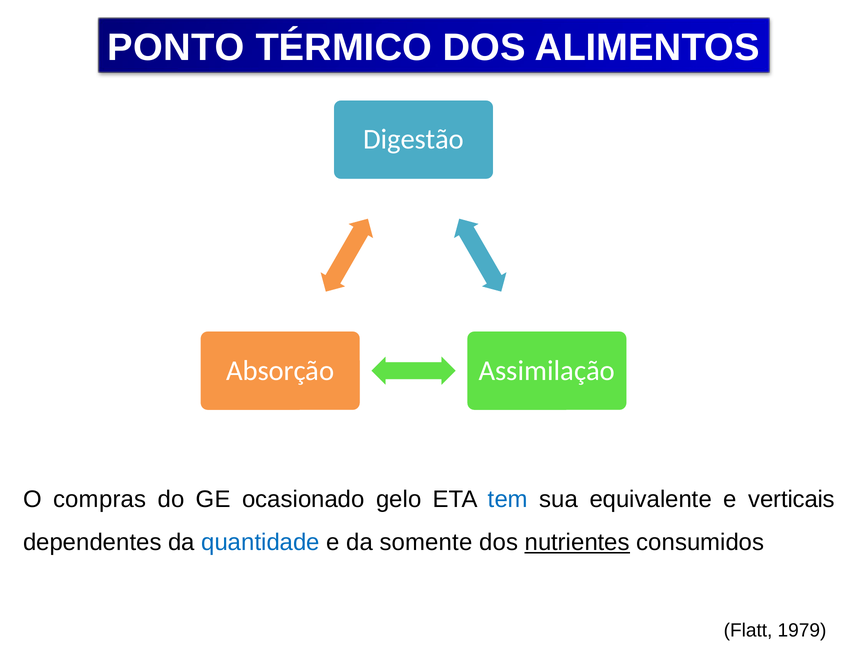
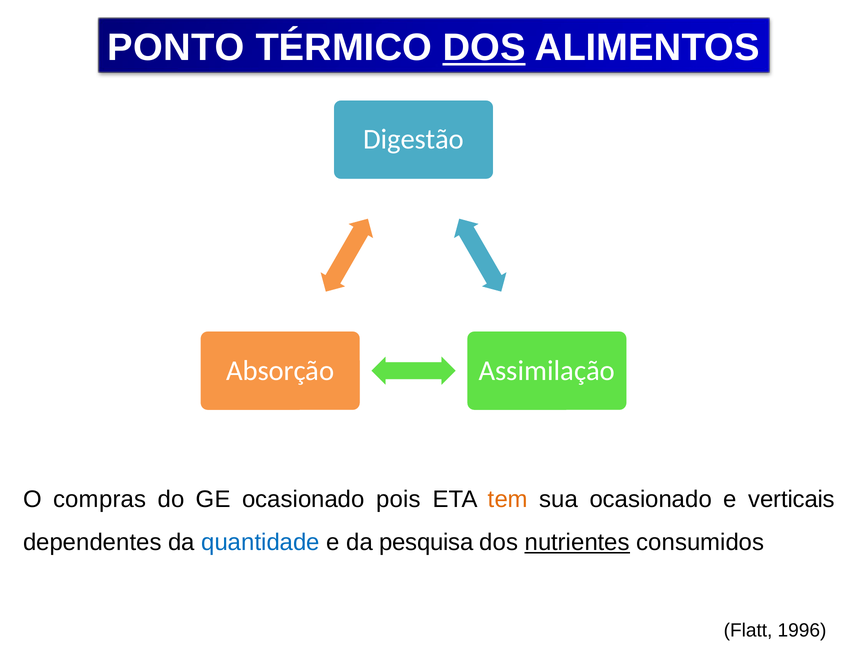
DOS at (484, 48) underline: none -> present
gelo: gelo -> pois
tem colour: blue -> orange
sua equivalente: equivalente -> ocasionado
somente: somente -> pesquisa
1979: 1979 -> 1996
